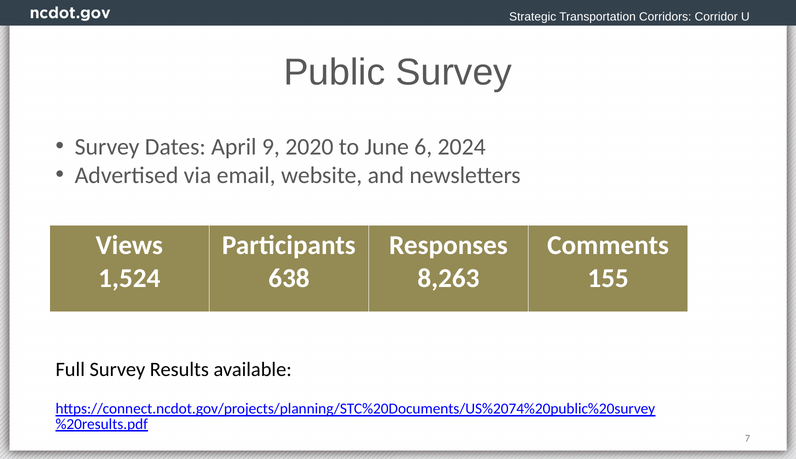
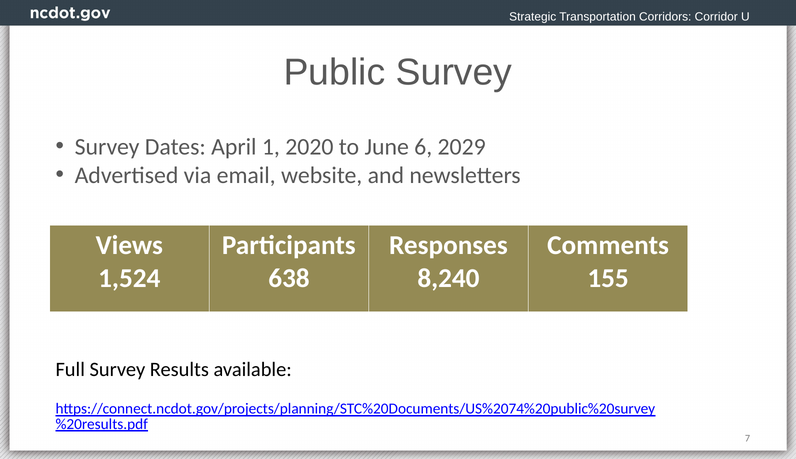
9: 9 -> 1
2024: 2024 -> 2029
8,263: 8,263 -> 8,240
